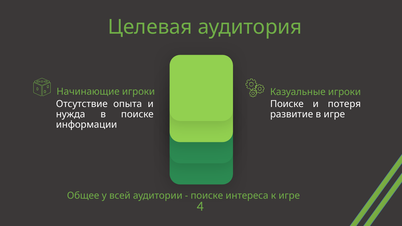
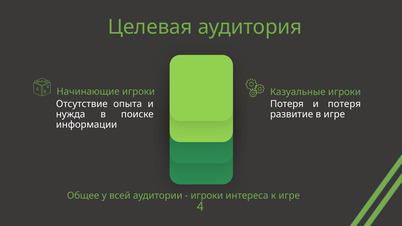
Поиске at (287, 104): Поиске -> Потеря
поиске at (207, 196): поиске -> игроки
